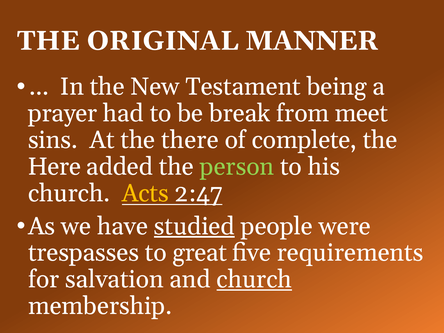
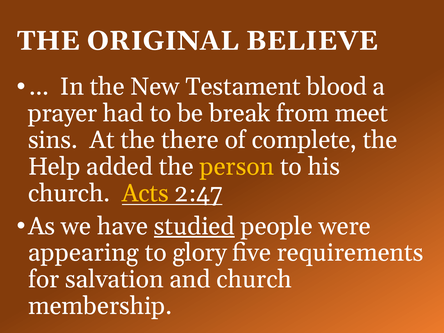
MANNER: MANNER -> BELIEVE
being: being -> blood
Here: Here -> Help
person colour: light green -> yellow
trespasses: trespasses -> appearing
great: great -> glory
church at (254, 279) underline: present -> none
